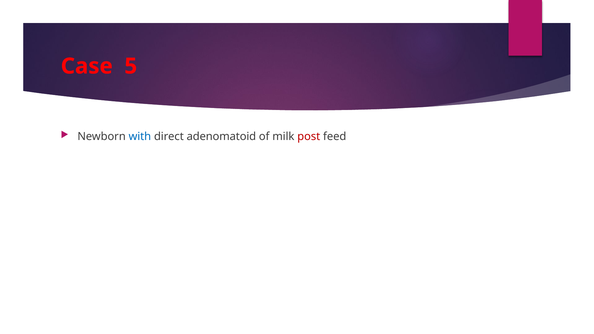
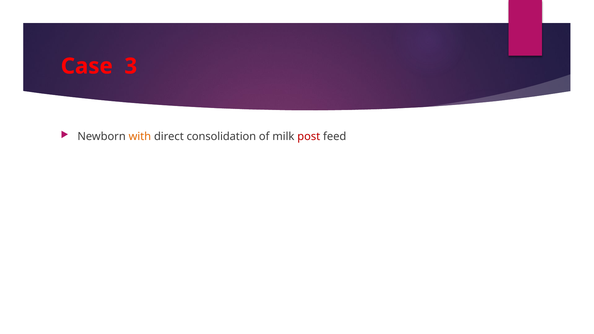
5: 5 -> 3
with colour: blue -> orange
adenomatoid: adenomatoid -> consolidation
